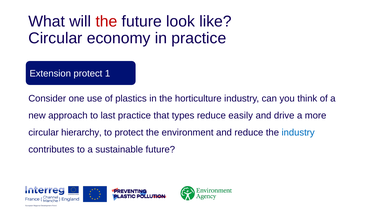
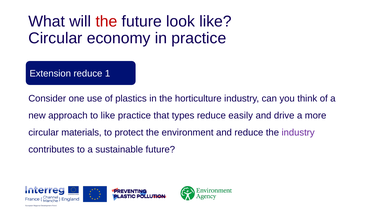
Extension protect: protect -> reduce
to last: last -> like
hierarchy: hierarchy -> materials
industry at (298, 132) colour: blue -> purple
